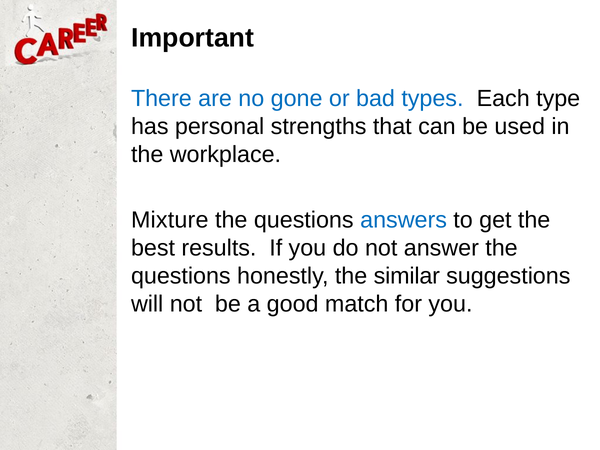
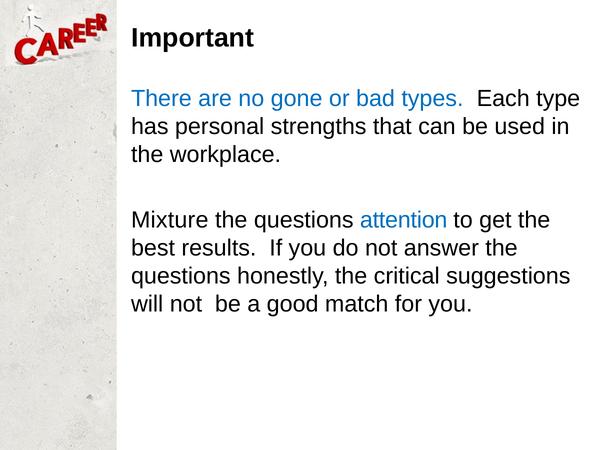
answers: answers -> attention
similar: similar -> critical
